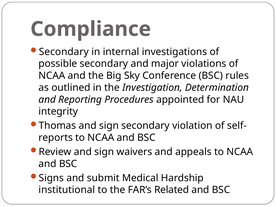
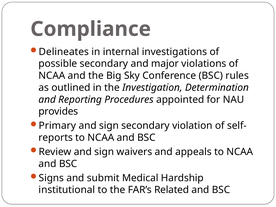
Secondary at (64, 52): Secondary -> Delineates
integrity: integrity -> provides
Thomas: Thomas -> Primary
